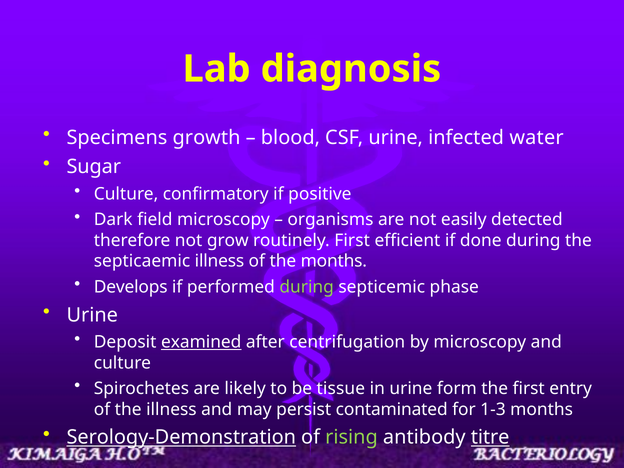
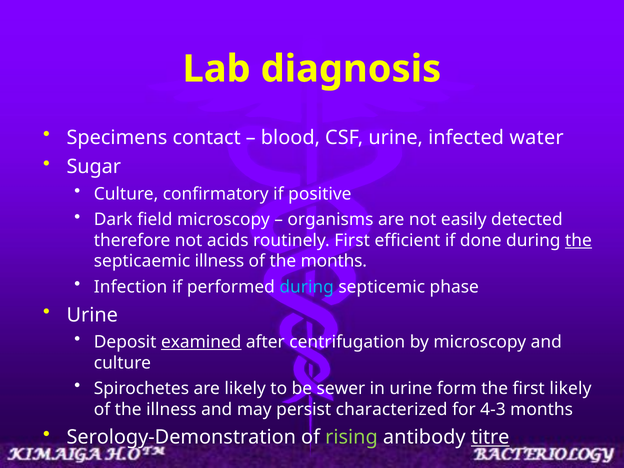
growth: growth -> contact
grow: grow -> acids
the at (578, 240) underline: none -> present
Develops: Develops -> Infection
during at (307, 287) colour: light green -> light blue
tissue: tissue -> sewer
first entry: entry -> likely
contaminated: contaminated -> characterized
1-3: 1-3 -> 4-3
Serology-Demonstration underline: present -> none
